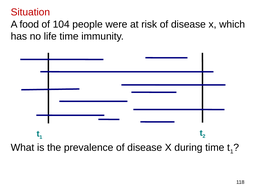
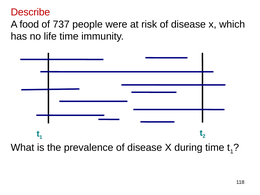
Situation: Situation -> Describe
104: 104 -> 737
